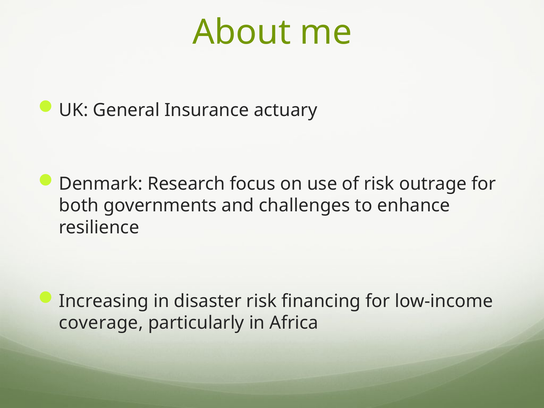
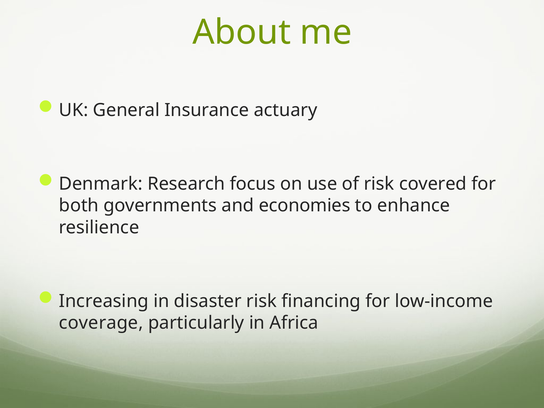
outrage: outrage -> covered
challenges: challenges -> economies
